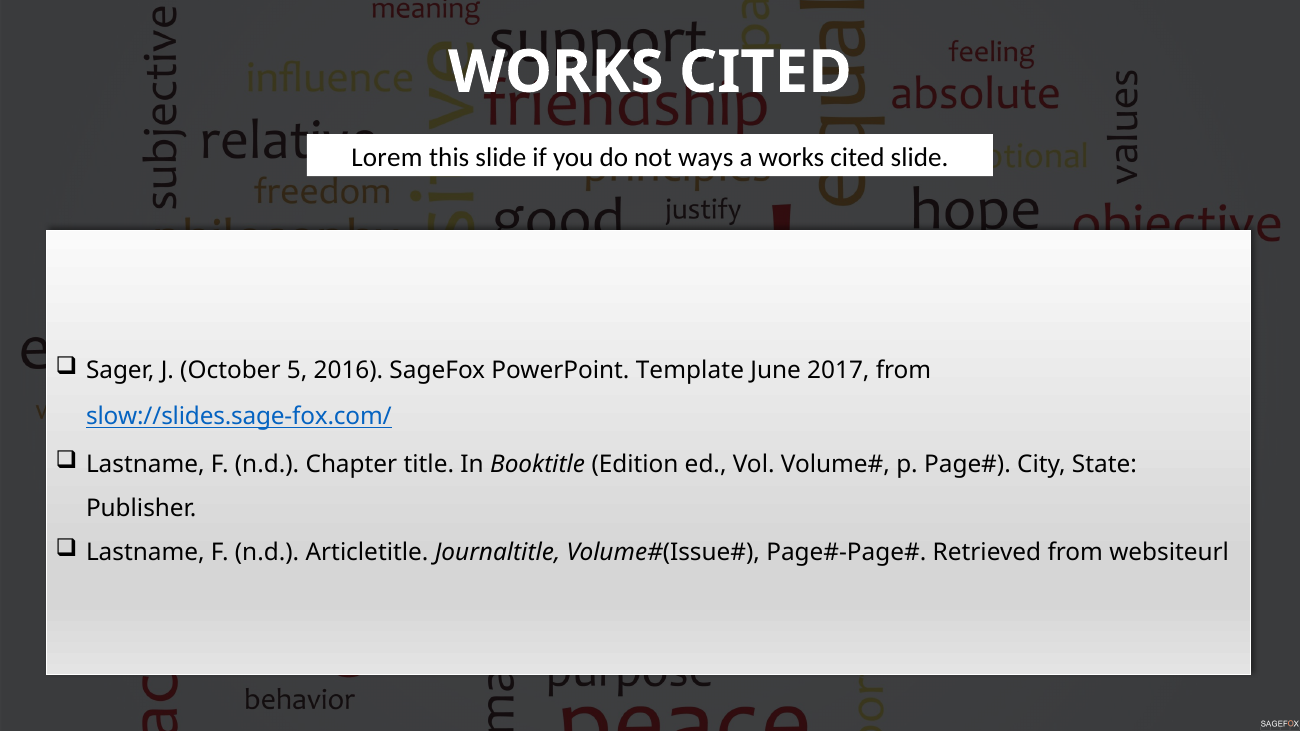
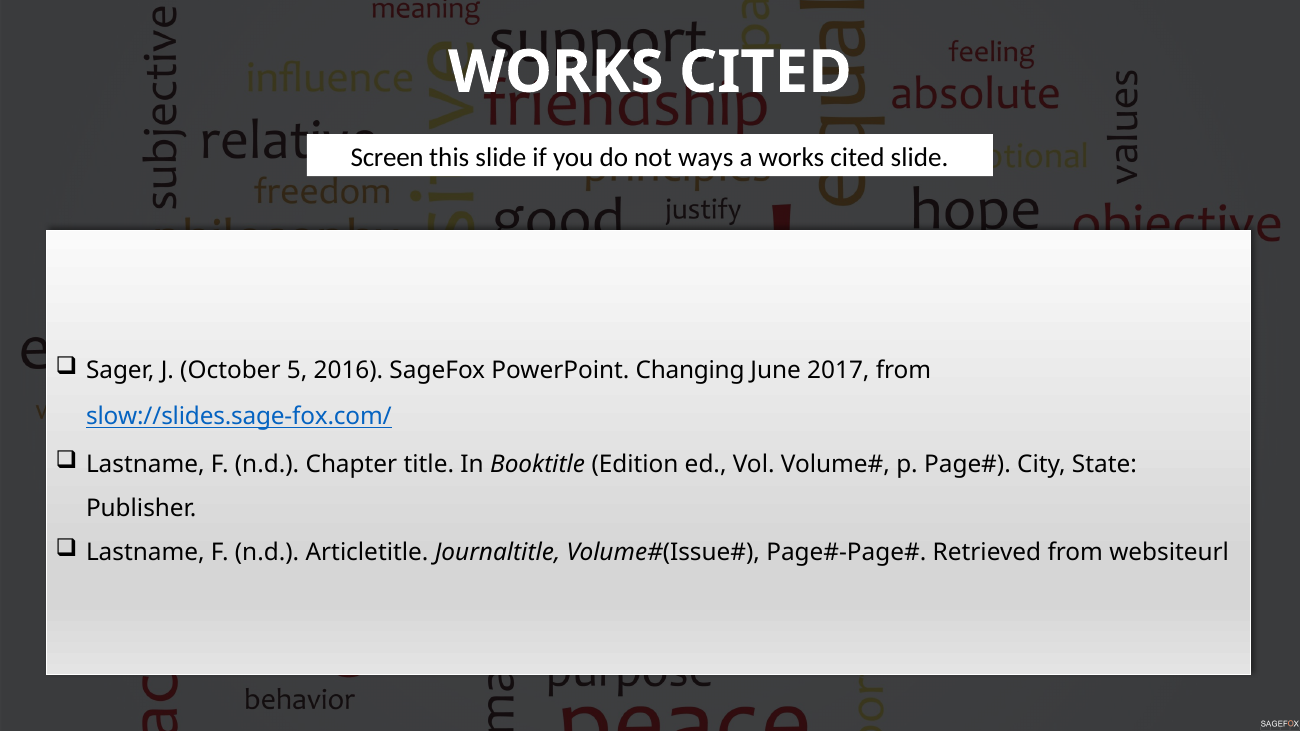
Lorem: Lorem -> Screen
Template: Template -> Changing
